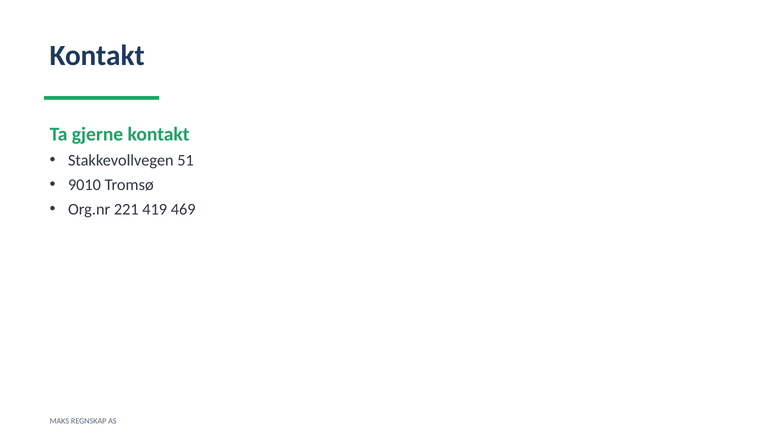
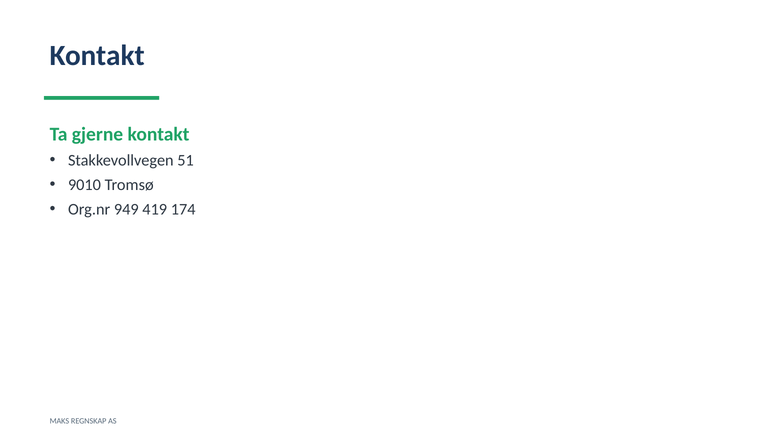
221: 221 -> 949
469: 469 -> 174
